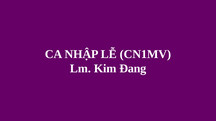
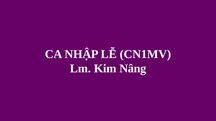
Đang: Đang -> Nâng
